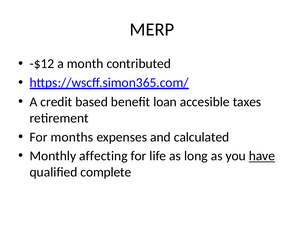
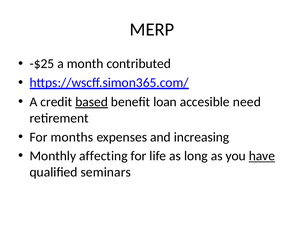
-$12: -$12 -> -$25
based underline: none -> present
taxes: taxes -> need
calculated: calculated -> increasing
complete: complete -> seminars
